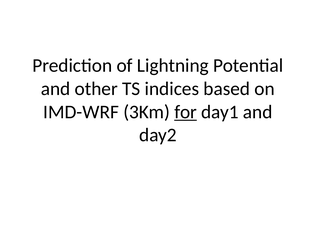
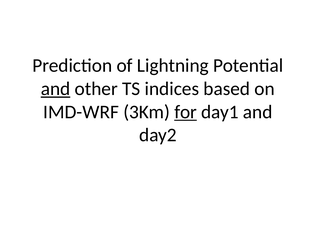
and at (56, 89) underline: none -> present
